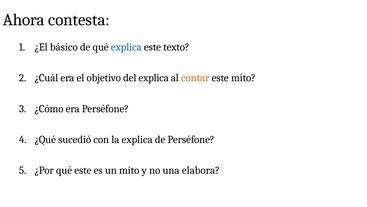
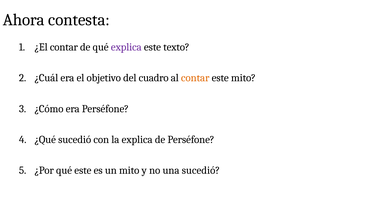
¿El básico: básico -> contar
explica at (126, 47) colour: blue -> purple
del explica: explica -> cuadro
una elabora: elabora -> sucedió
